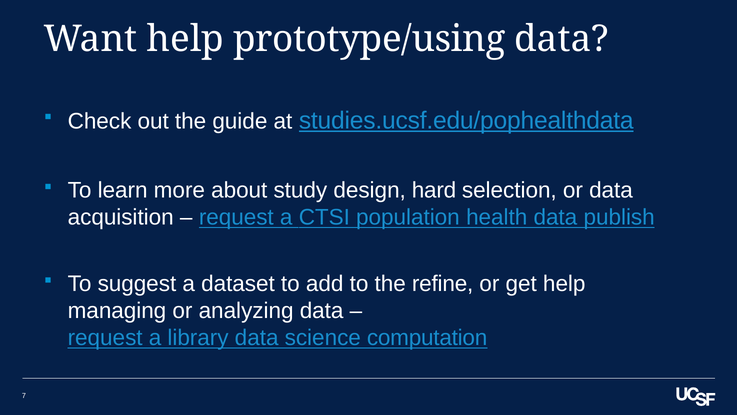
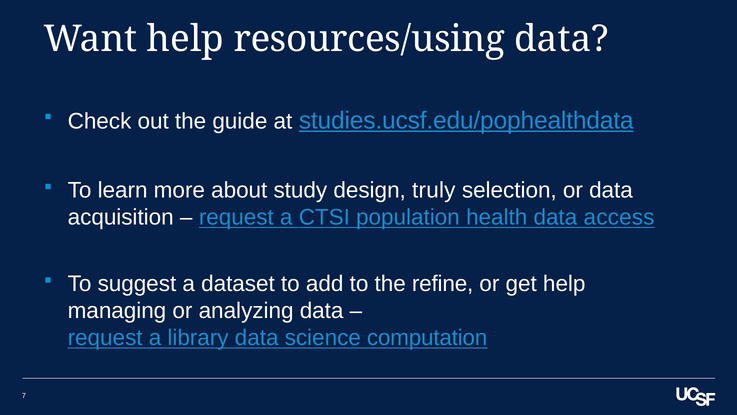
prototype/using: prototype/using -> resources/using
hard: hard -> truly
publish: publish -> access
